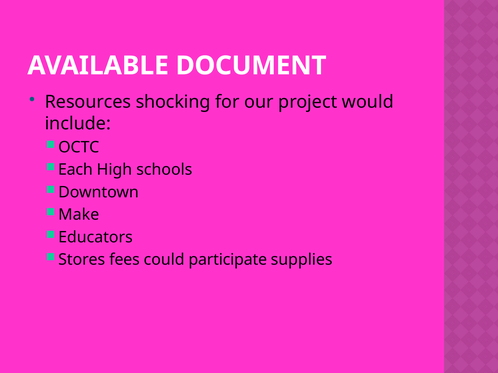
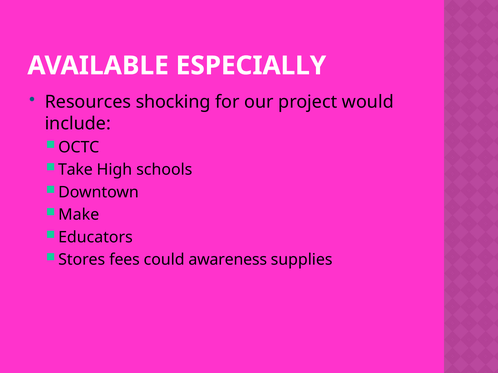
DOCUMENT: DOCUMENT -> ESPECIALLY
Each: Each -> Take
participate: participate -> awareness
